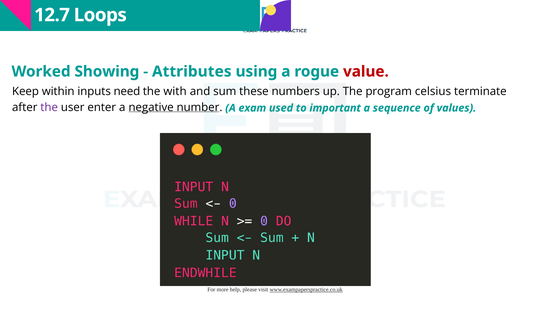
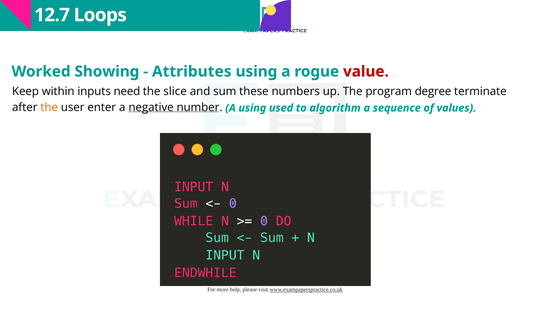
with: with -> slice
celsius: celsius -> degree
the at (49, 107) colour: purple -> orange
A exam: exam -> using
important: important -> algorithm
